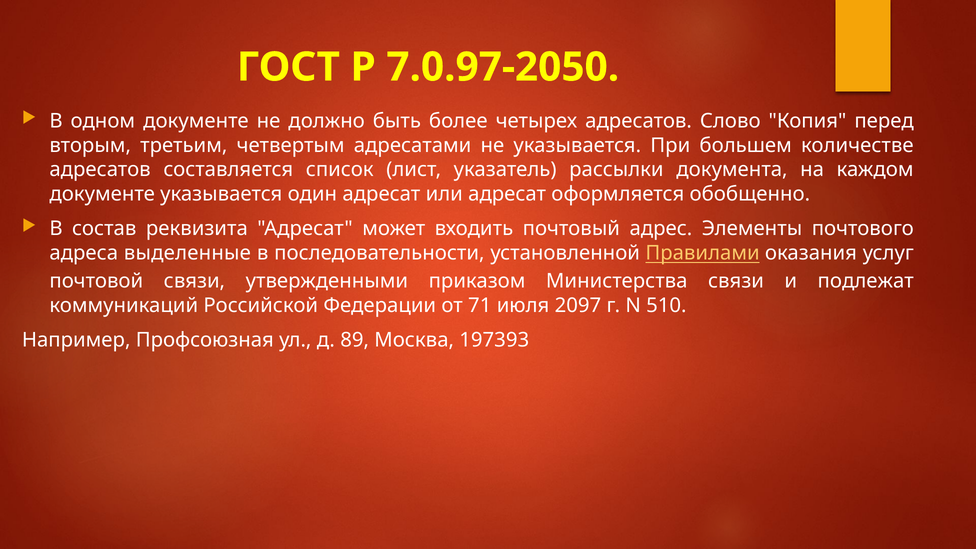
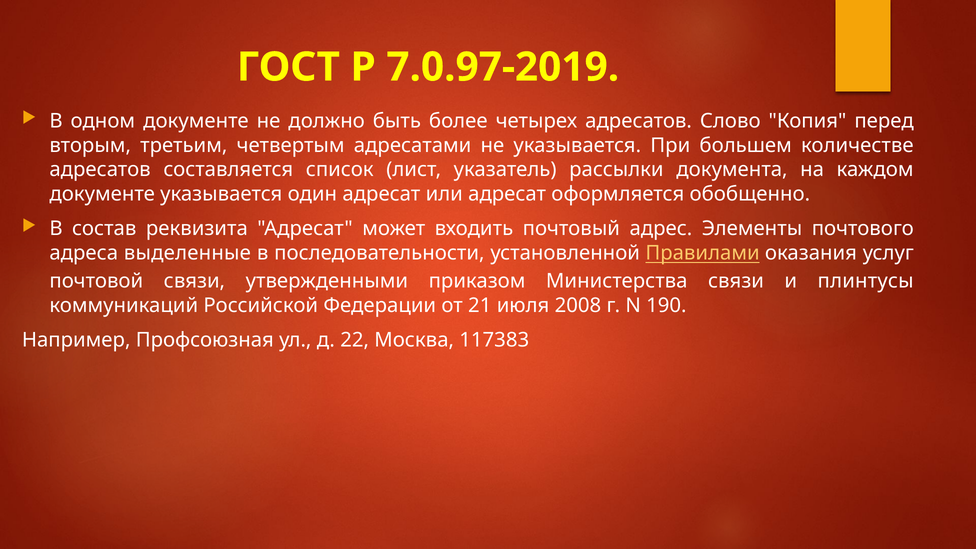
7.0.97-2050: 7.0.97-2050 -> 7.0.97-2019
подлежат: подлежат -> плинтусы
71: 71 -> 21
2097: 2097 -> 2008
510: 510 -> 190
89: 89 -> 22
197393: 197393 -> 117383
